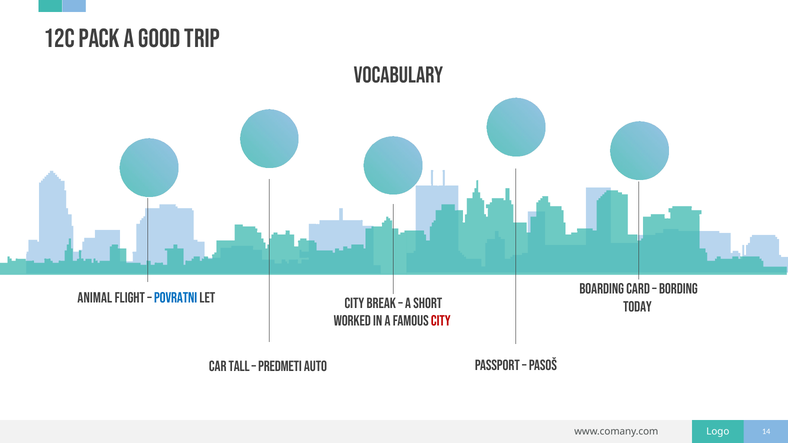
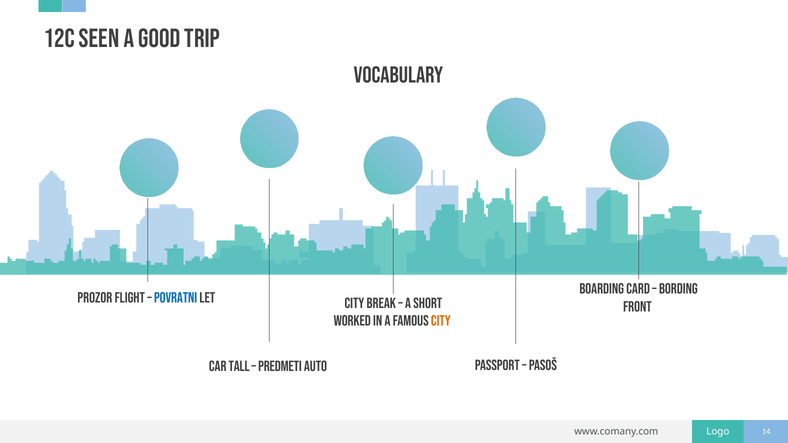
Pack: Pack -> Seen
Animal: Animal -> Prozor
today: today -> front
city at (441, 321) colour: red -> orange
